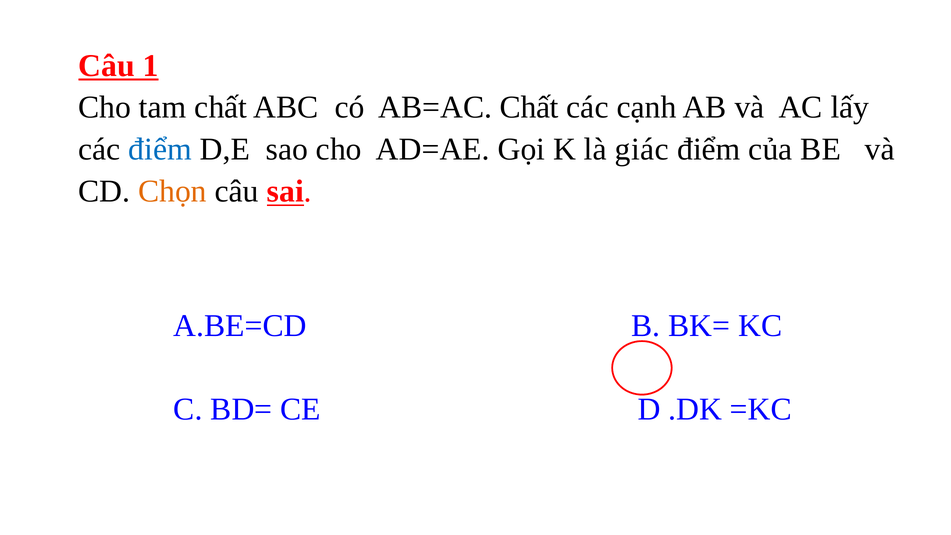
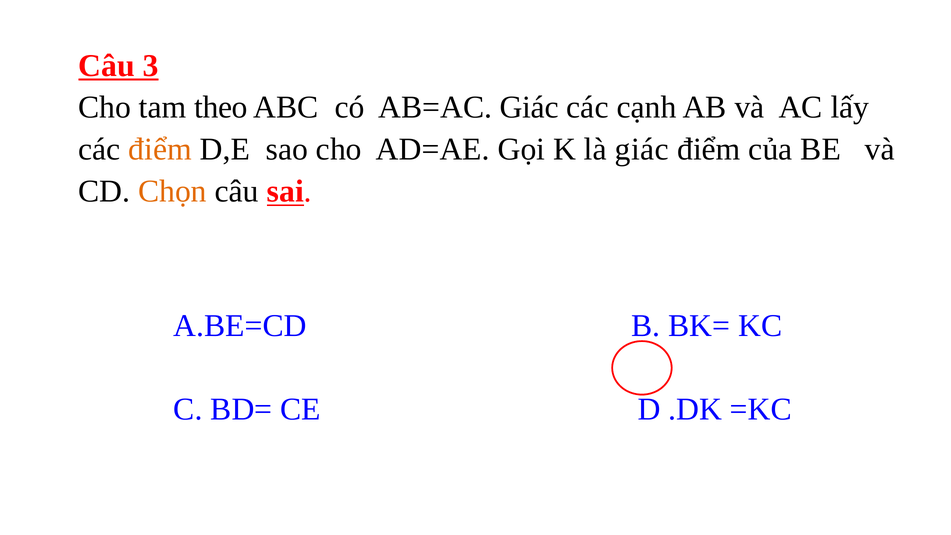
1: 1 -> 3
tam chất: chất -> theo
AB=AC Chất: Chất -> Giác
điểm at (160, 149) colour: blue -> orange
